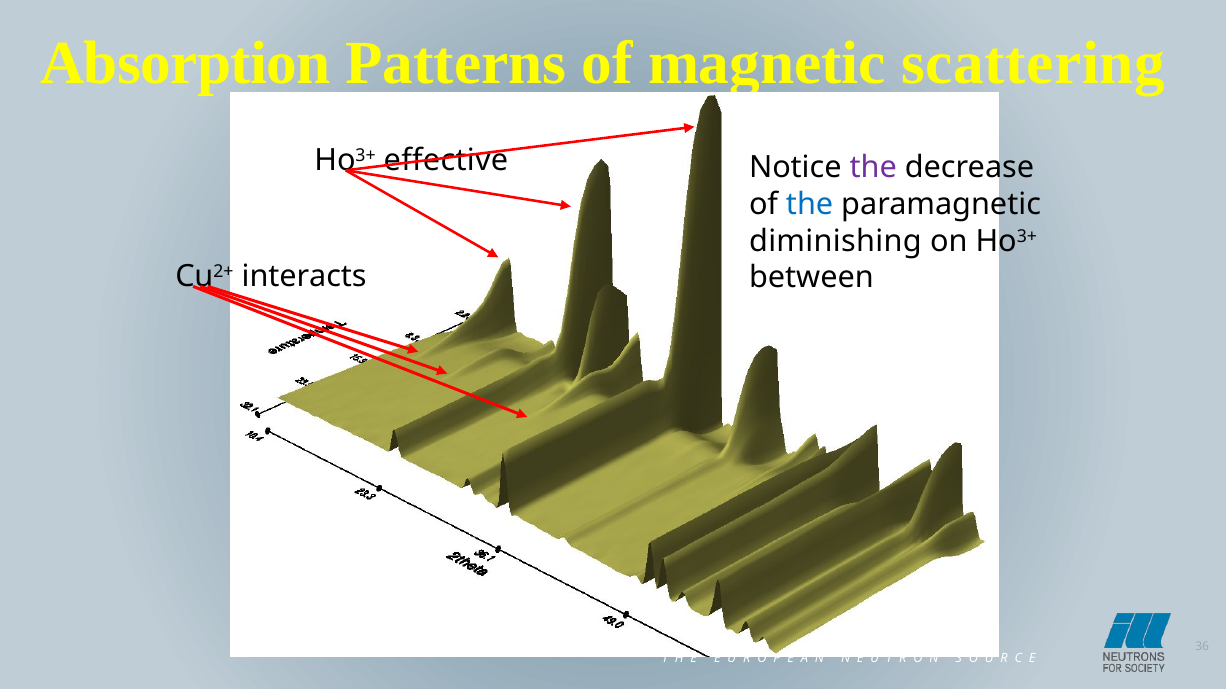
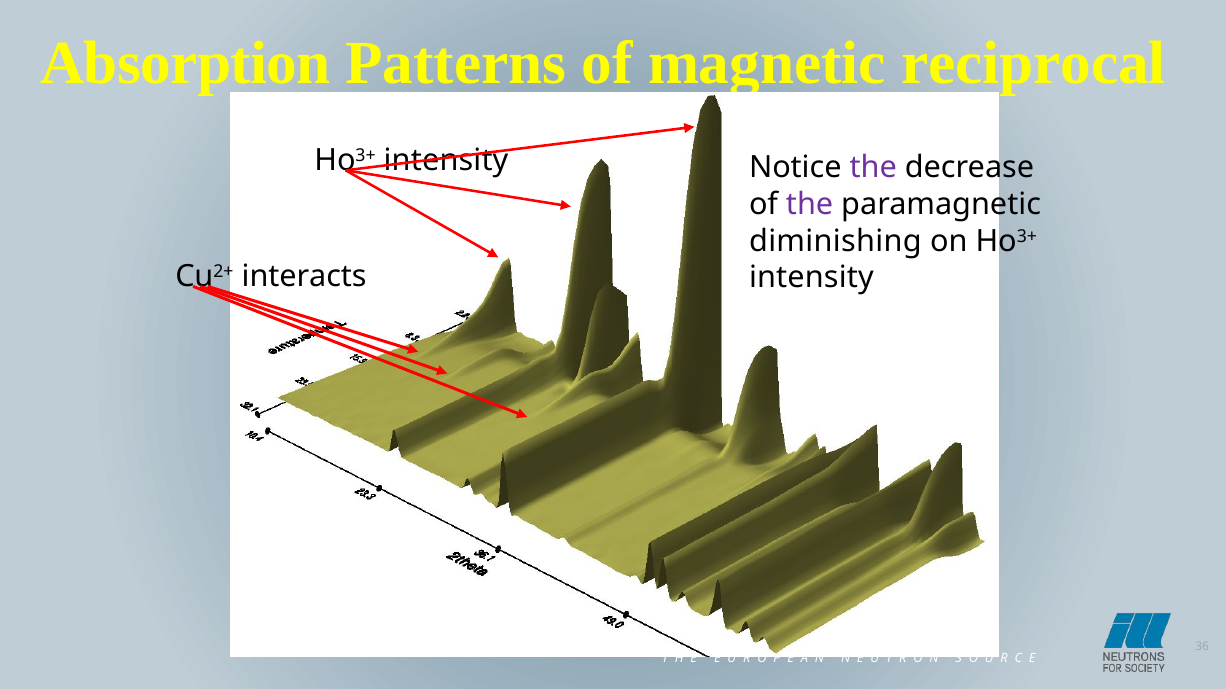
scattering: scattering -> reciprocal
effective at (446, 161): effective -> intensity
the at (810, 205) colour: blue -> purple
between at (811, 278): between -> intensity
